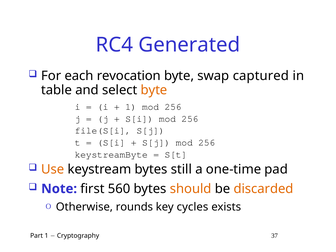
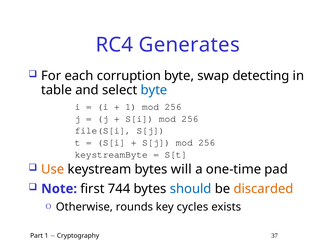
Generated: Generated -> Generates
revocation: revocation -> corruption
captured: captured -> detecting
byte at (154, 90) colour: orange -> blue
still: still -> will
560: 560 -> 744
should colour: orange -> blue
